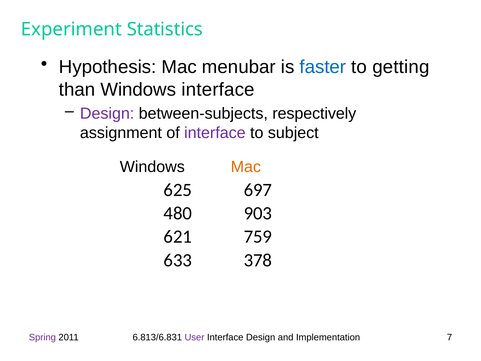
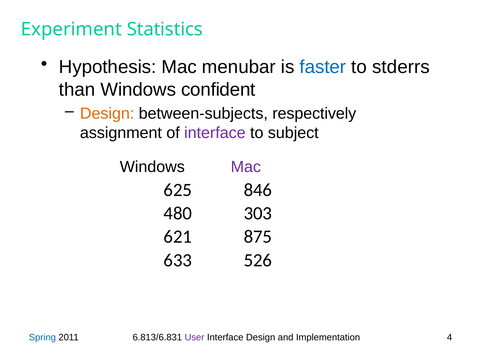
getting: getting -> stderrs
Windows interface: interface -> confident
Design at (107, 113) colour: purple -> orange
Mac at (246, 167) colour: orange -> purple
697: 697 -> 846
903: 903 -> 303
759: 759 -> 875
378: 378 -> 526
Spring colour: purple -> blue
7: 7 -> 4
